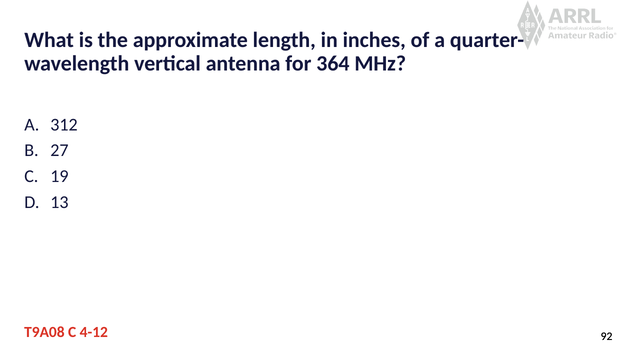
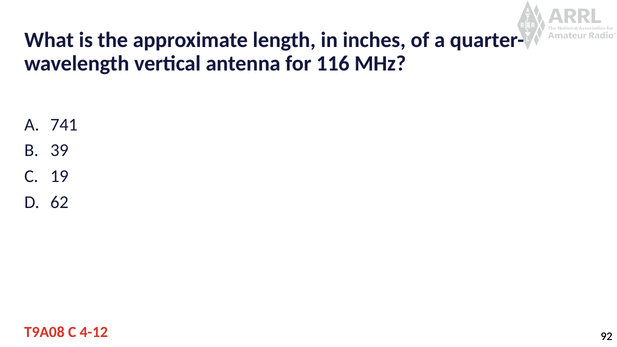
364: 364 -> 116
312: 312 -> 741
27: 27 -> 39
13: 13 -> 62
